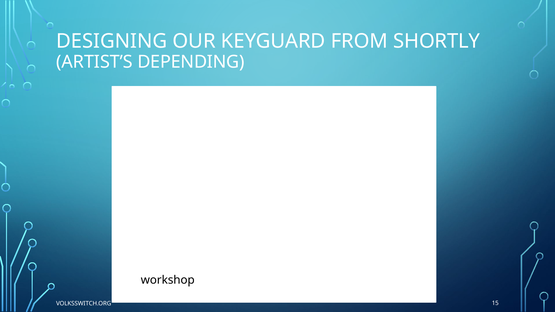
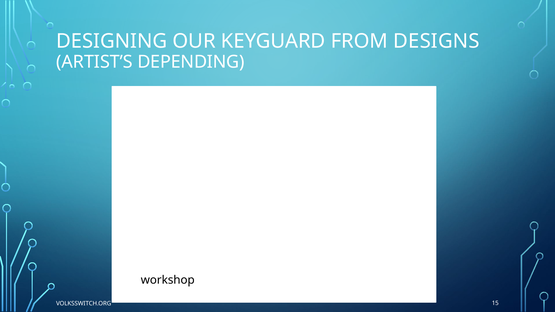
SHORTLY: SHORTLY -> DESIGNS
